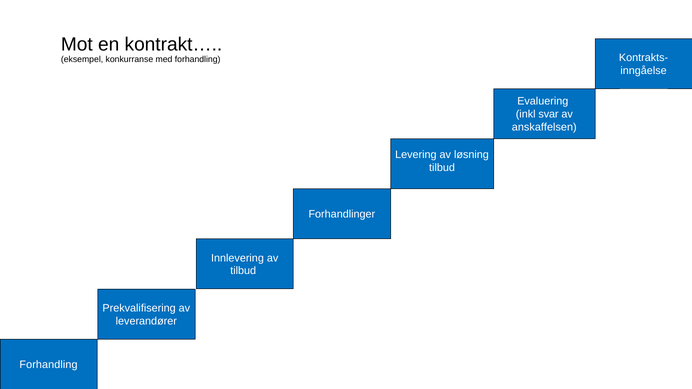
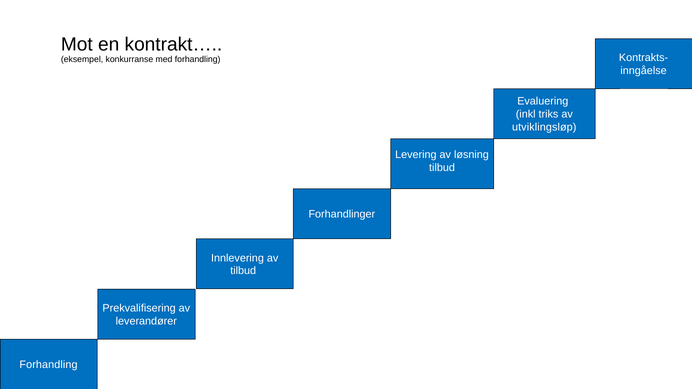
svar: svar -> triks
anskaffelsen: anskaffelsen -> utviklingsløp
